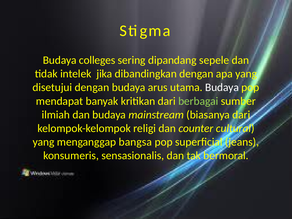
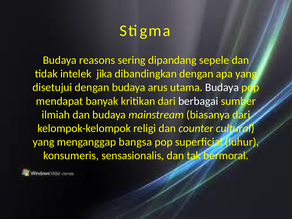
colleges: colleges -> reasons
berbagai colour: light green -> white
jeans: jeans -> luhur
